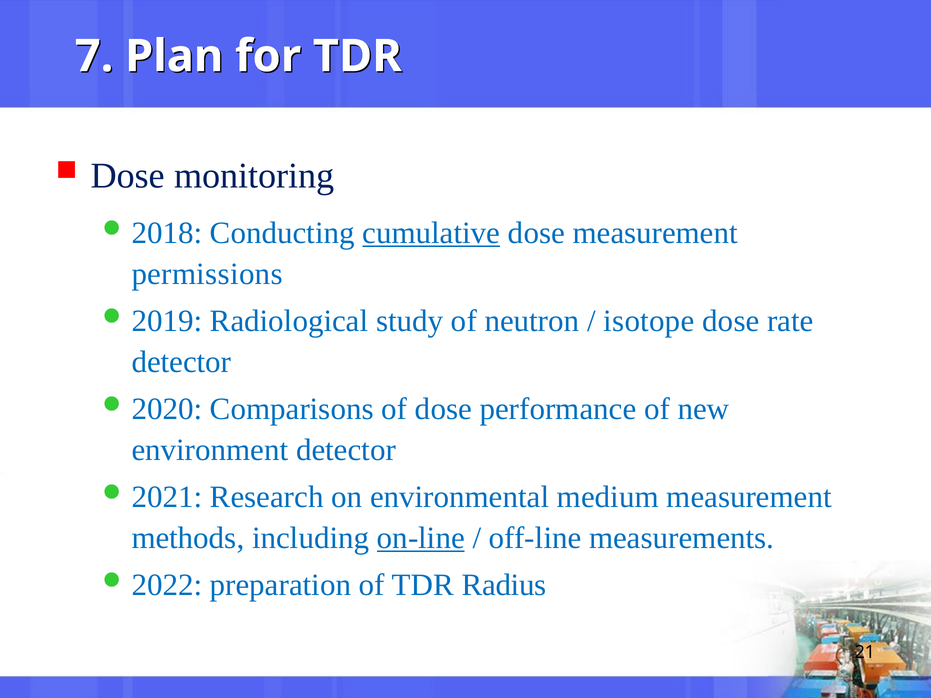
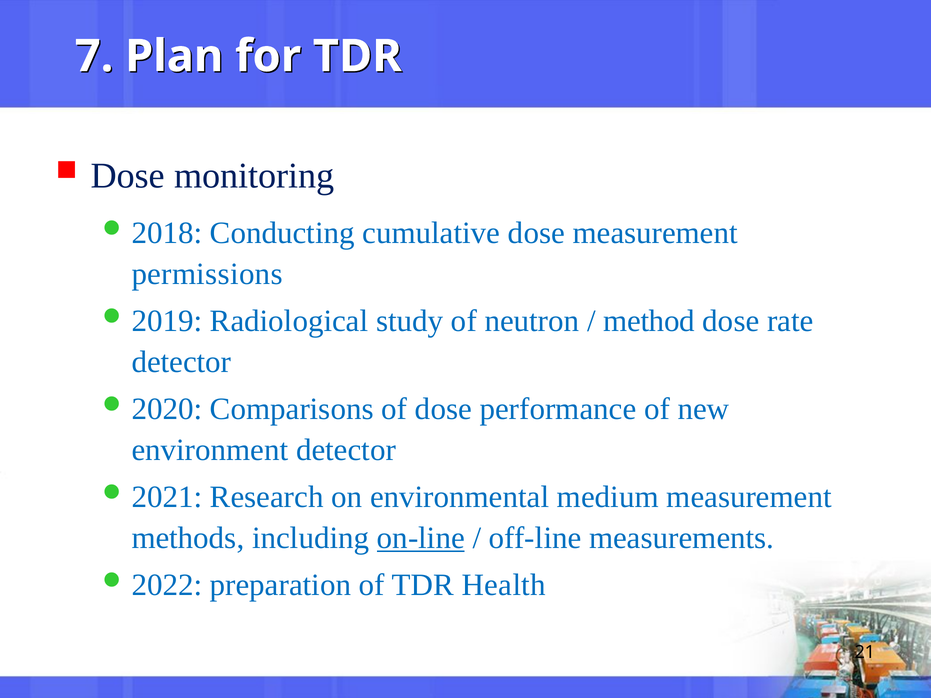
cumulative underline: present -> none
isotope: isotope -> method
Radius: Radius -> Health
